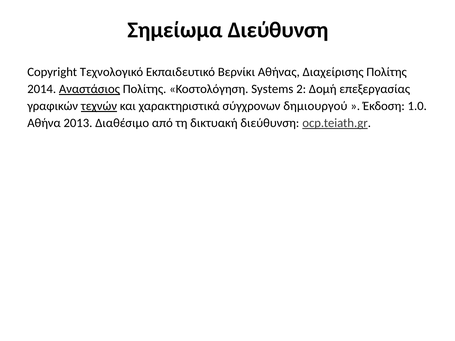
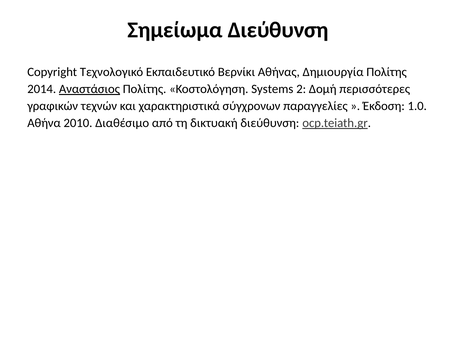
Διαχείρισης: Διαχείρισης -> Δημιουργία
επεξεργασίας: επεξεργασίας -> περισσότερες
τεχνών underline: present -> none
δημιουργού: δημιουργού -> παραγγελίες
2013: 2013 -> 2010
